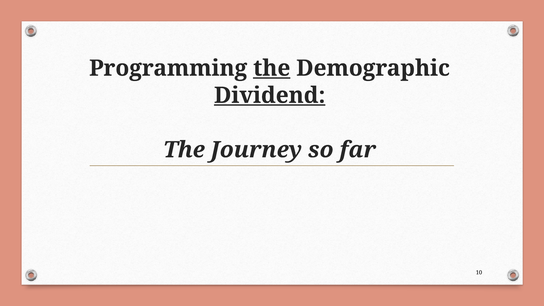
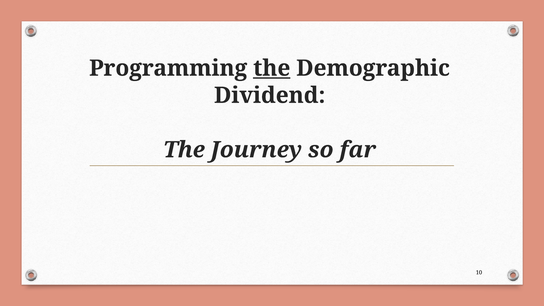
Dividend underline: present -> none
